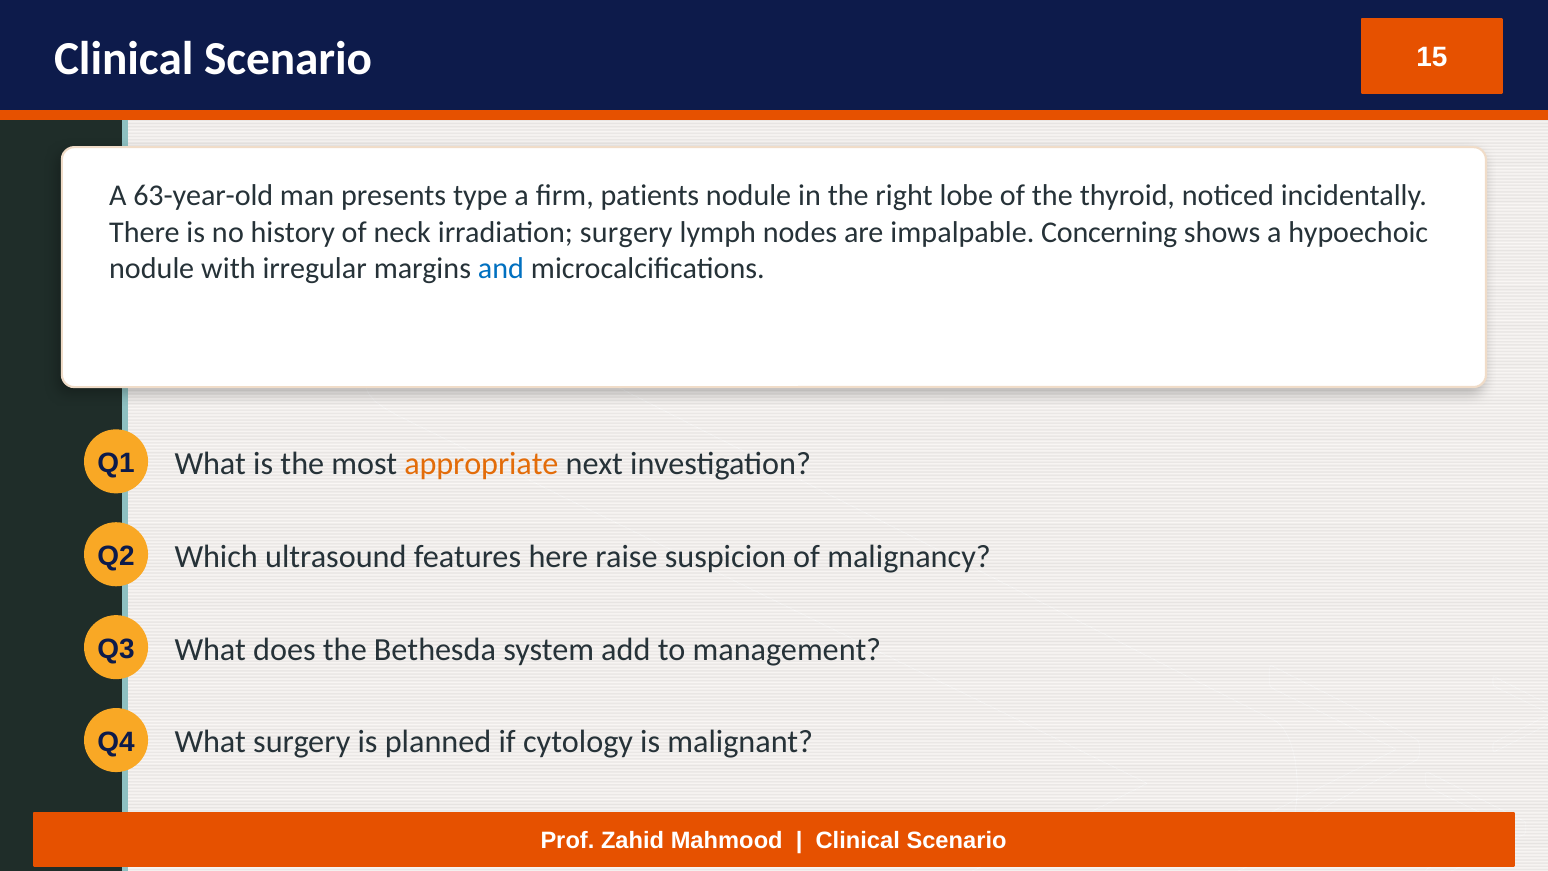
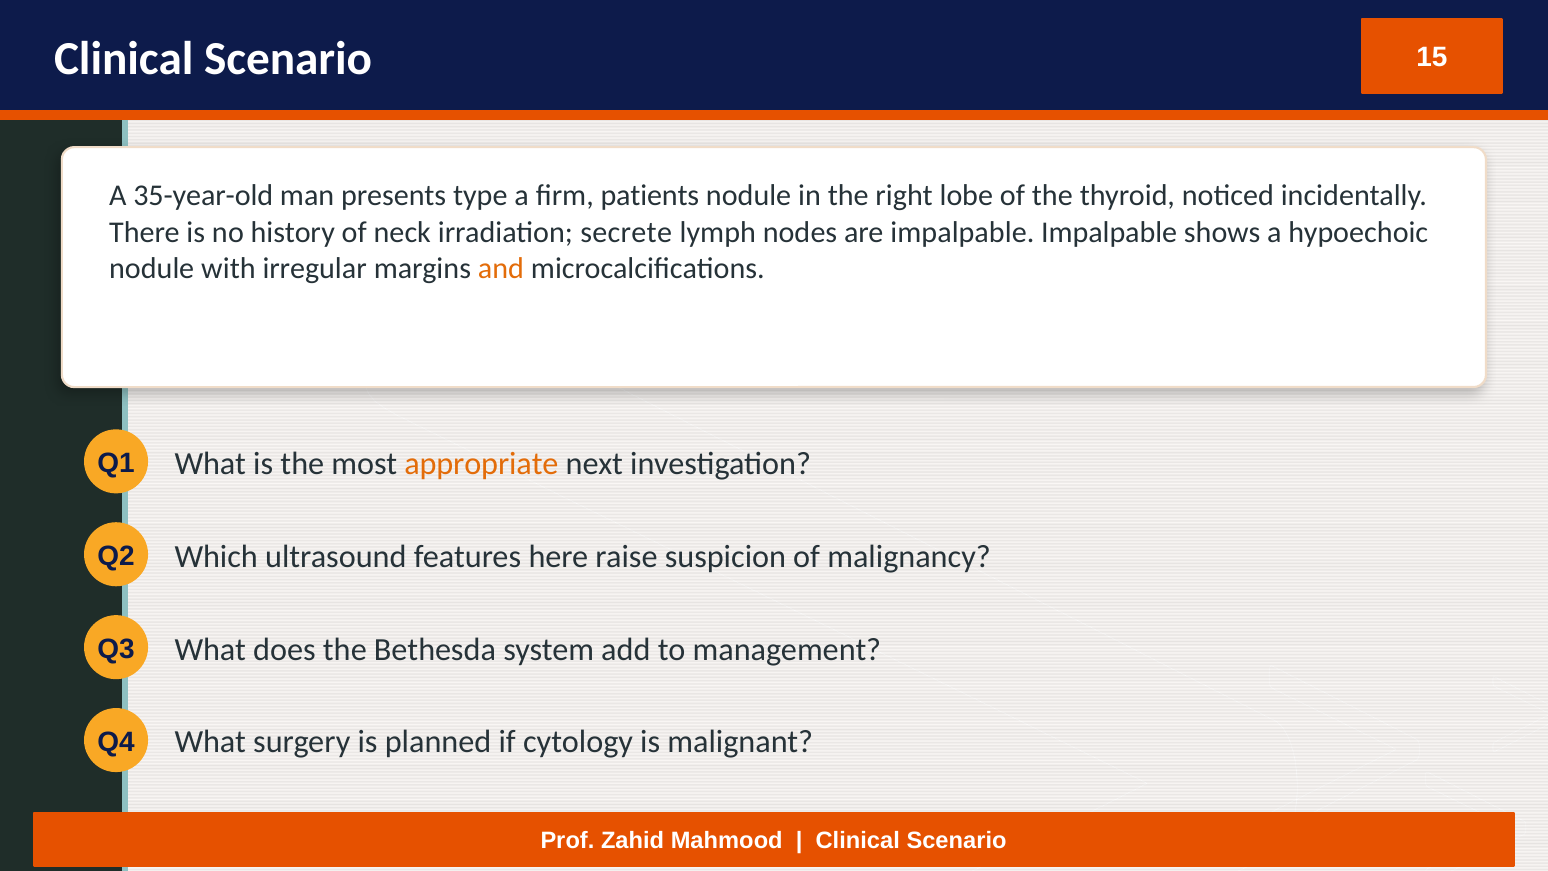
63-year-old: 63-year-old -> 35-year-old
irradiation surgery: surgery -> secrete
impalpable Concerning: Concerning -> Impalpable
and colour: blue -> orange
